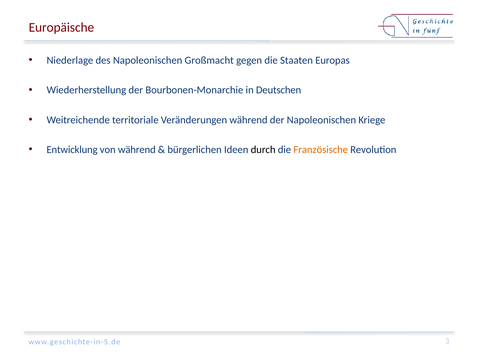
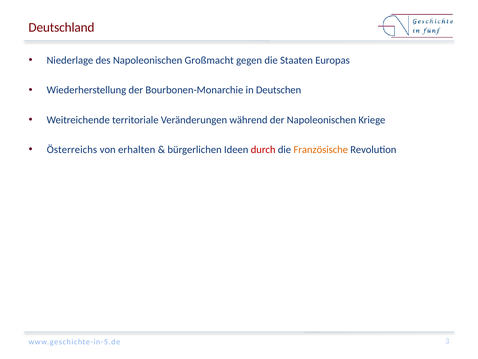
Europäische: Europäische -> Deutschland
Entwicklung: Entwicklung -> Österreichs
von während: während -> erhalten
durch colour: black -> red
